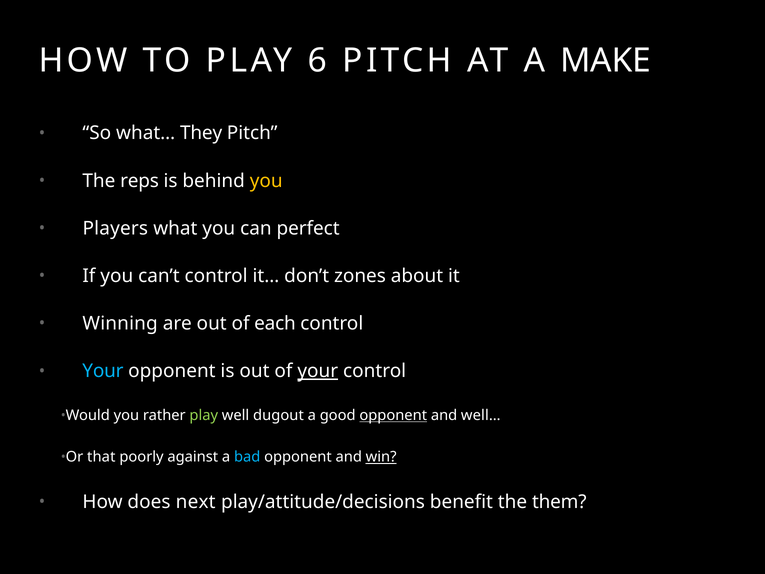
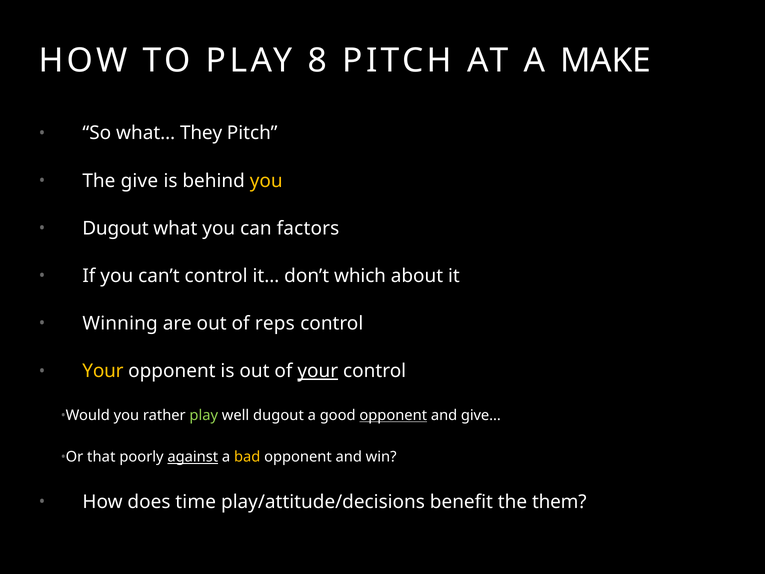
6: 6 -> 8
reps: reps -> give
Players at (115, 228): Players -> Dugout
perfect: perfect -> factors
zones: zones -> which
each: each -> reps
Your at (103, 371) colour: light blue -> yellow
well…: well… -> give…
against underline: none -> present
bad colour: light blue -> yellow
win underline: present -> none
next: next -> time
